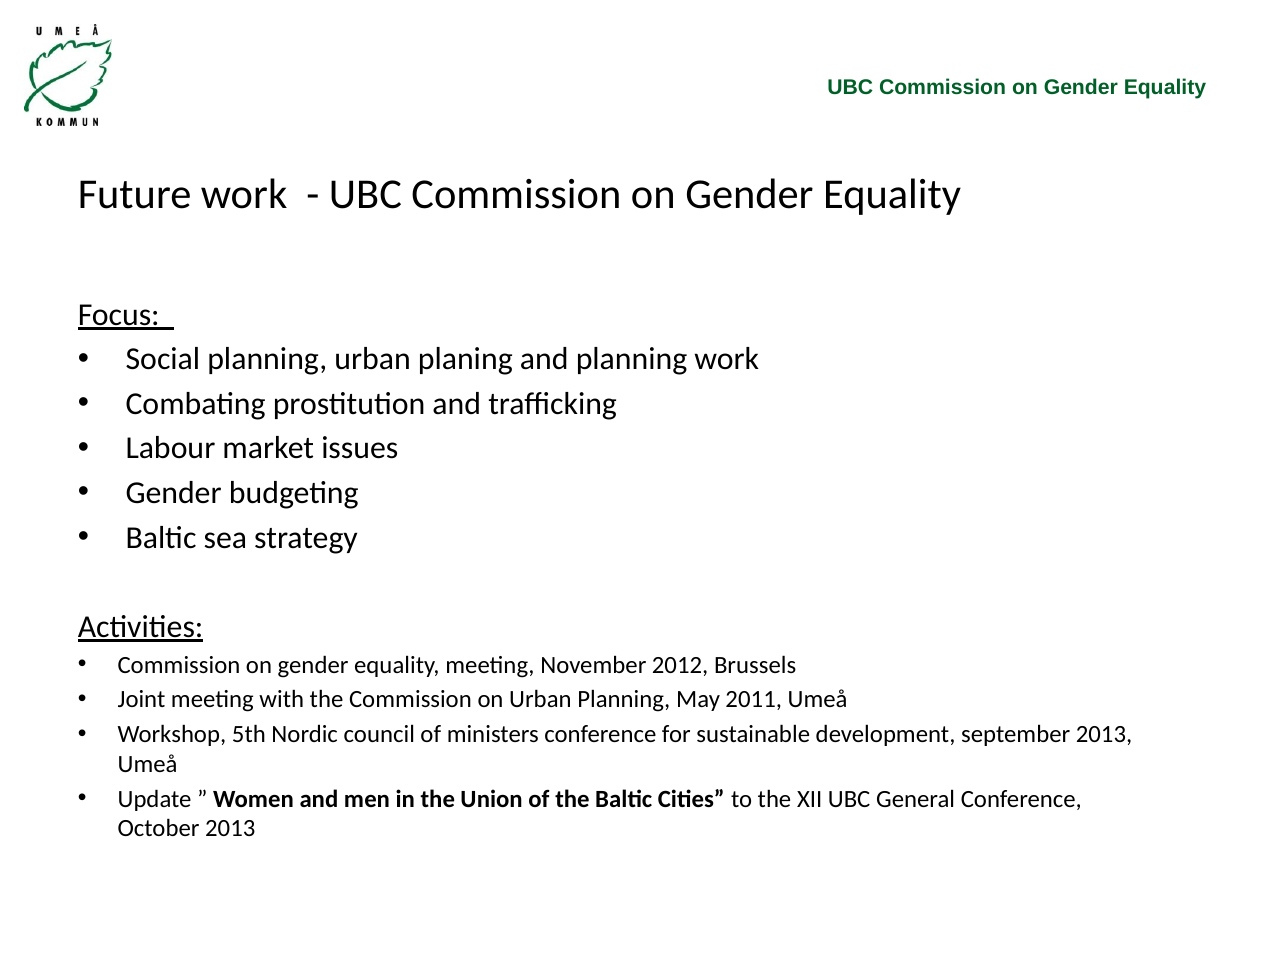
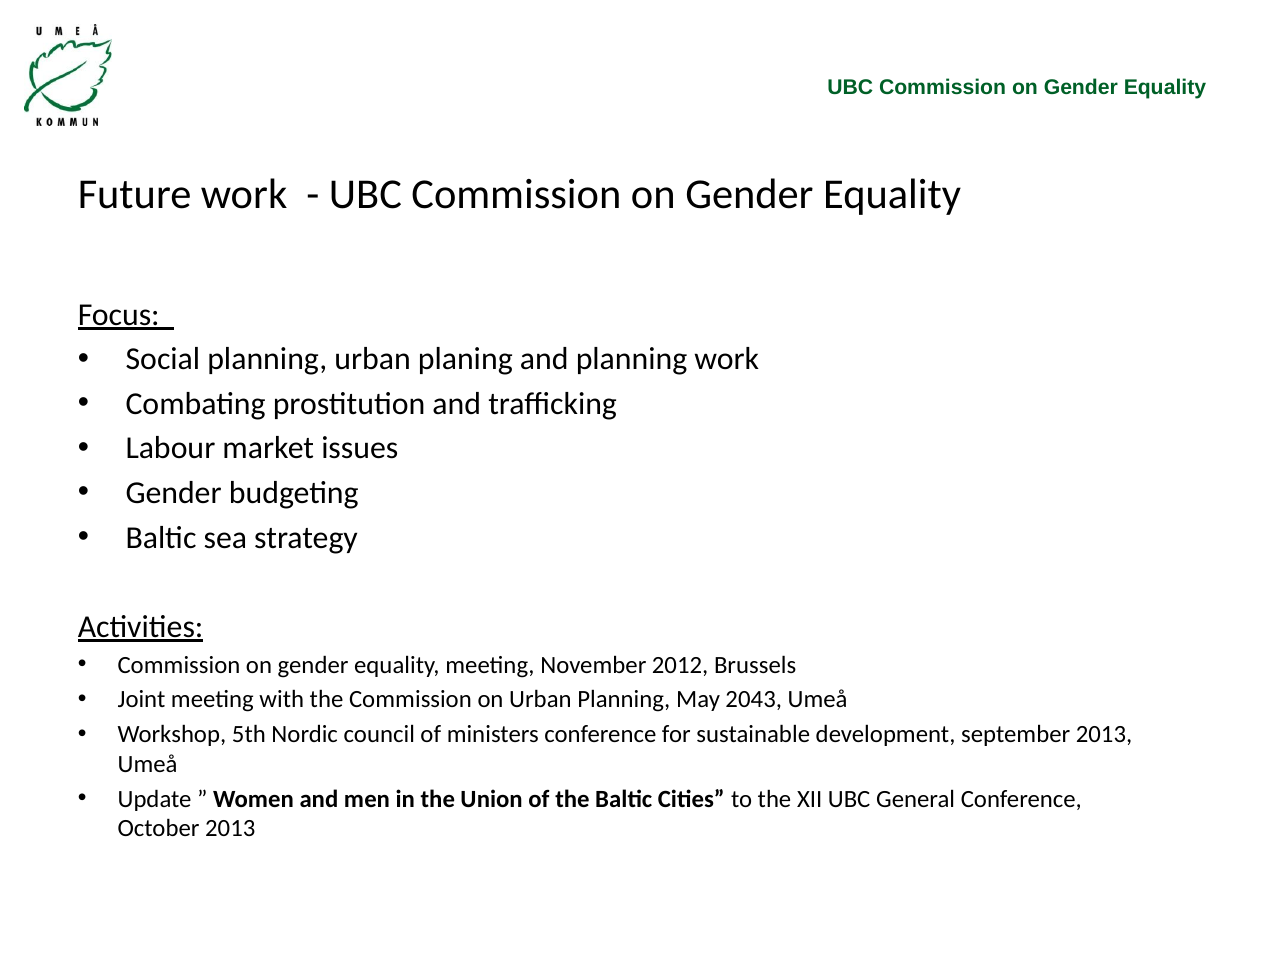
2011: 2011 -> 2043
